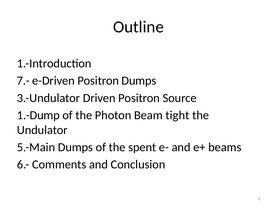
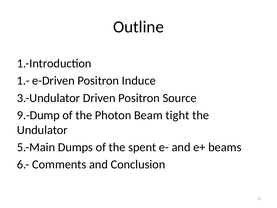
7.-: 7.- -> 1.-
Positron Dumps: Dumps -> Induce
1.-Dump: 1.-Dump -> 9.-Dump
